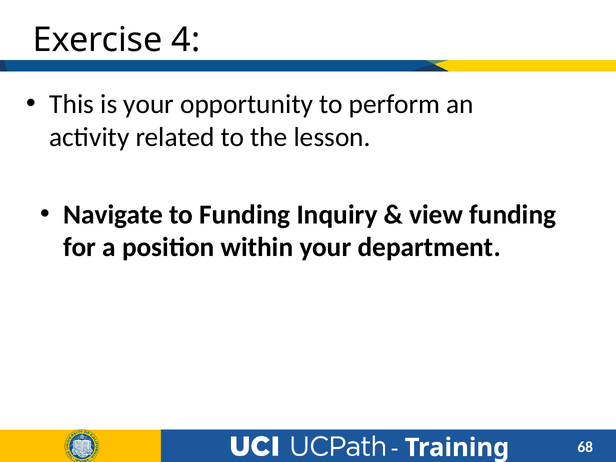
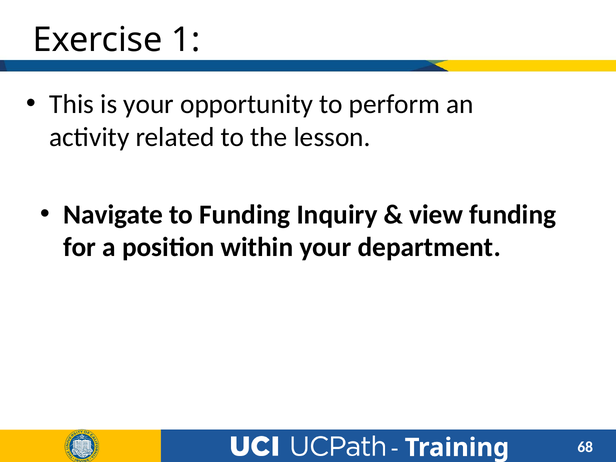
4: 4 -> 1
